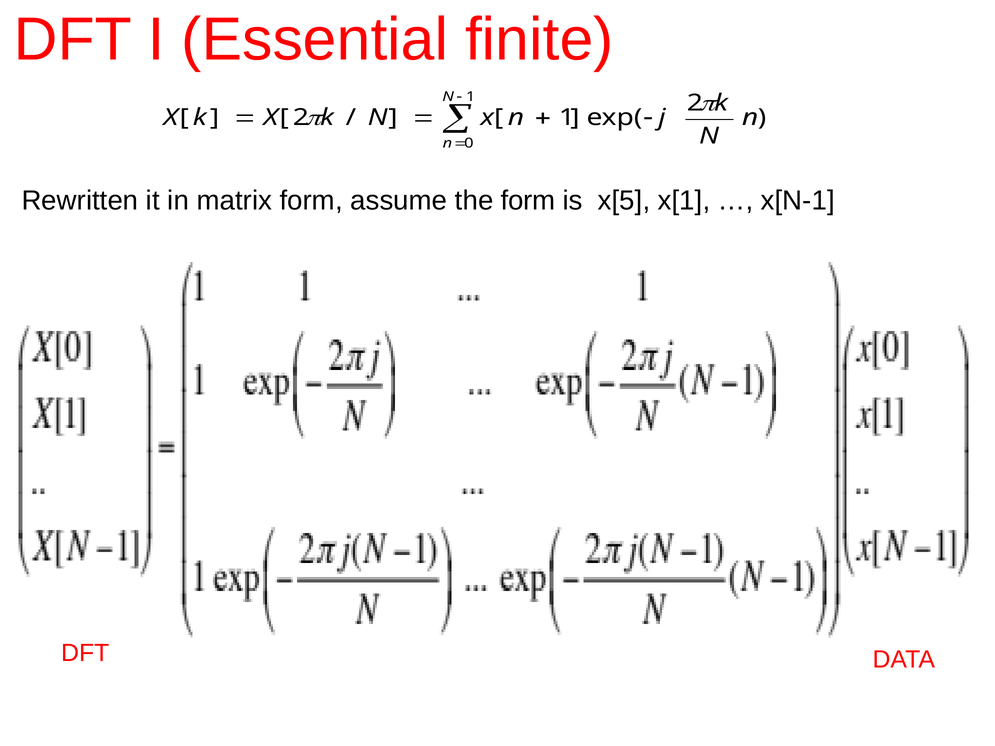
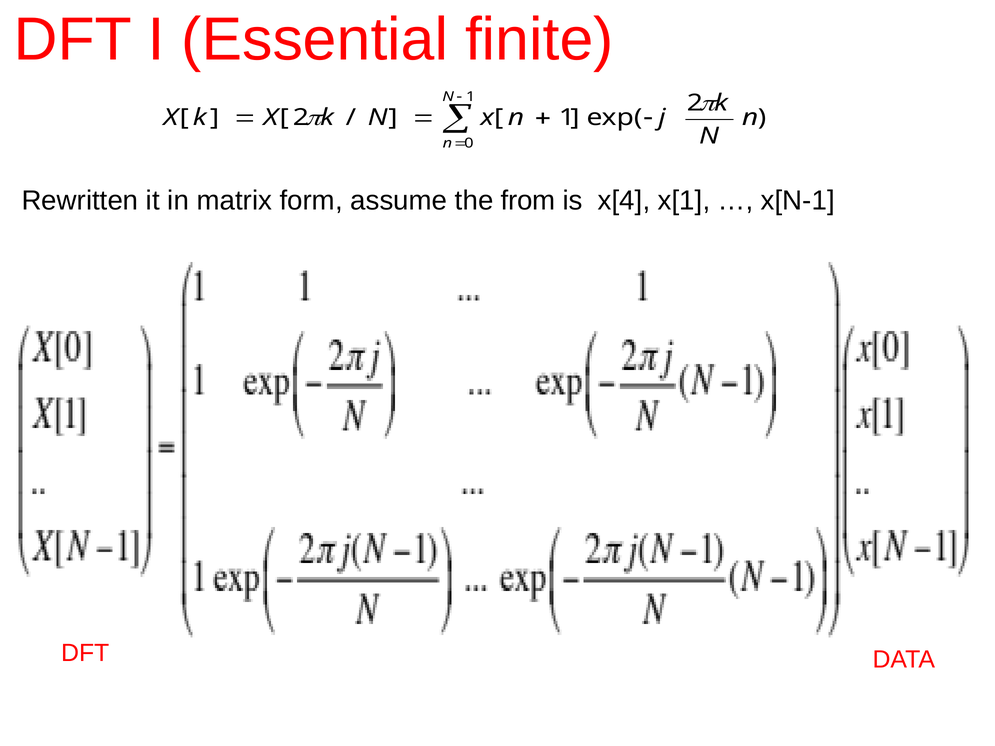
the form: form -> from
x[5: x[5 -> x[4
